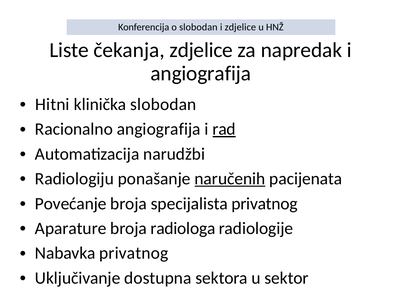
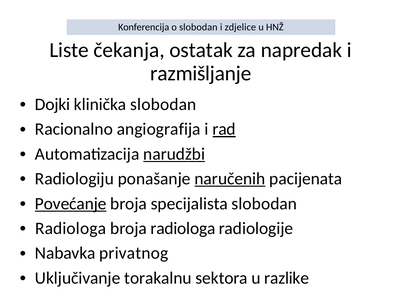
čekanja zdjelice: zdjelice -> ostatak
angiografija at (201, 73): angiografija -> razmišljanje
Hitni: Hitni -> Dojki
narudžbi underline: none -> present
Povećanje underline: none -> present
specijalista privatnog: privatnog -> slobodan
Aparature at (71, 228): Aparature -> Radiologa
dostupna: dostupna -> torakalnu
sektor: sektor -> razlike
